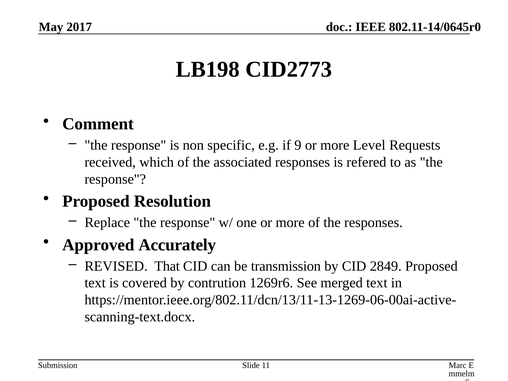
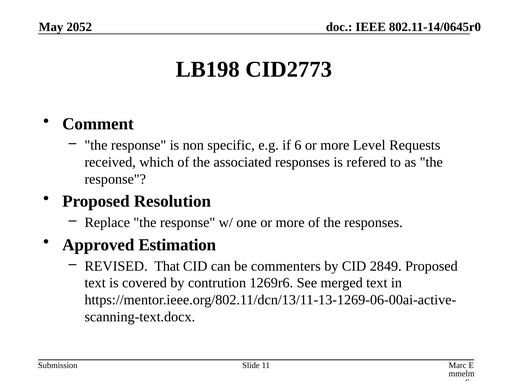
2017: 2017 -> 2052
9: 9 -> 6
Accurately: Accurately -> Estimation
transmission: transmission -> commenters
